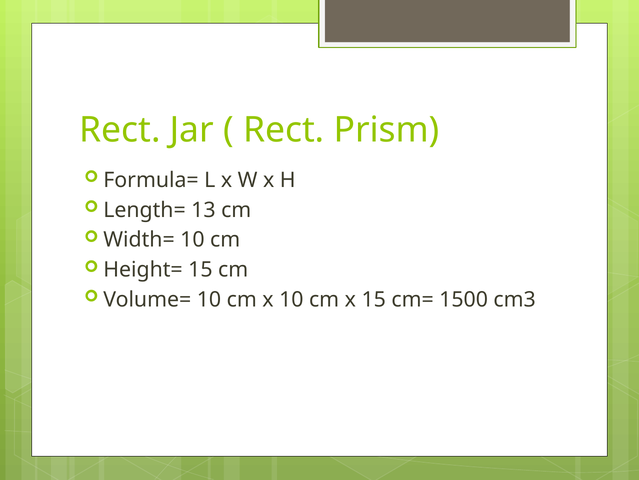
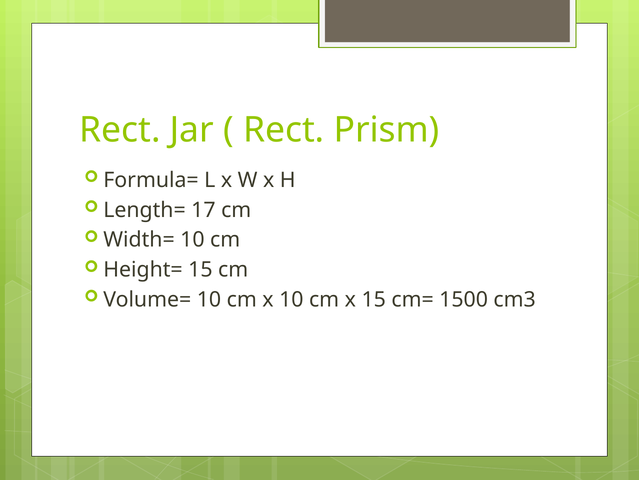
13: 13 -> 17
